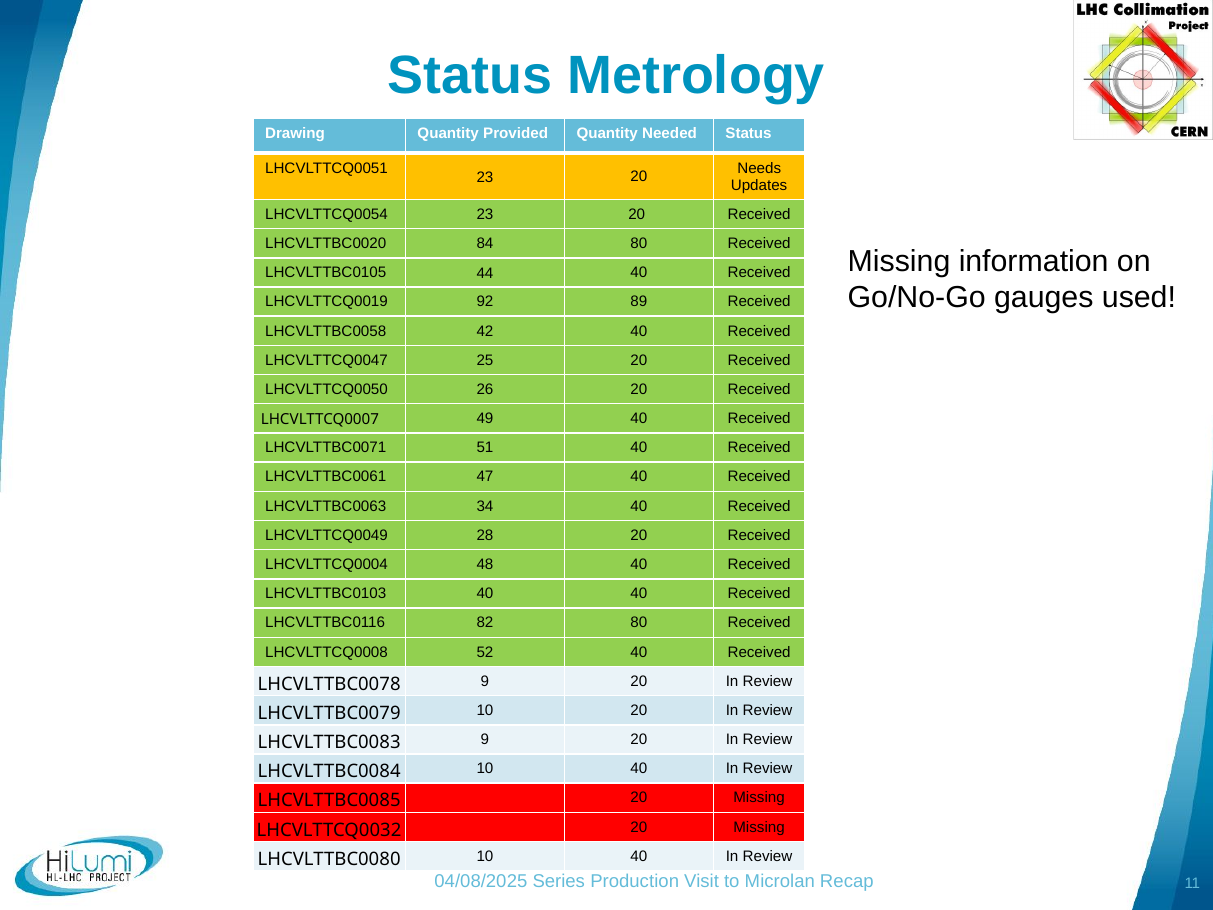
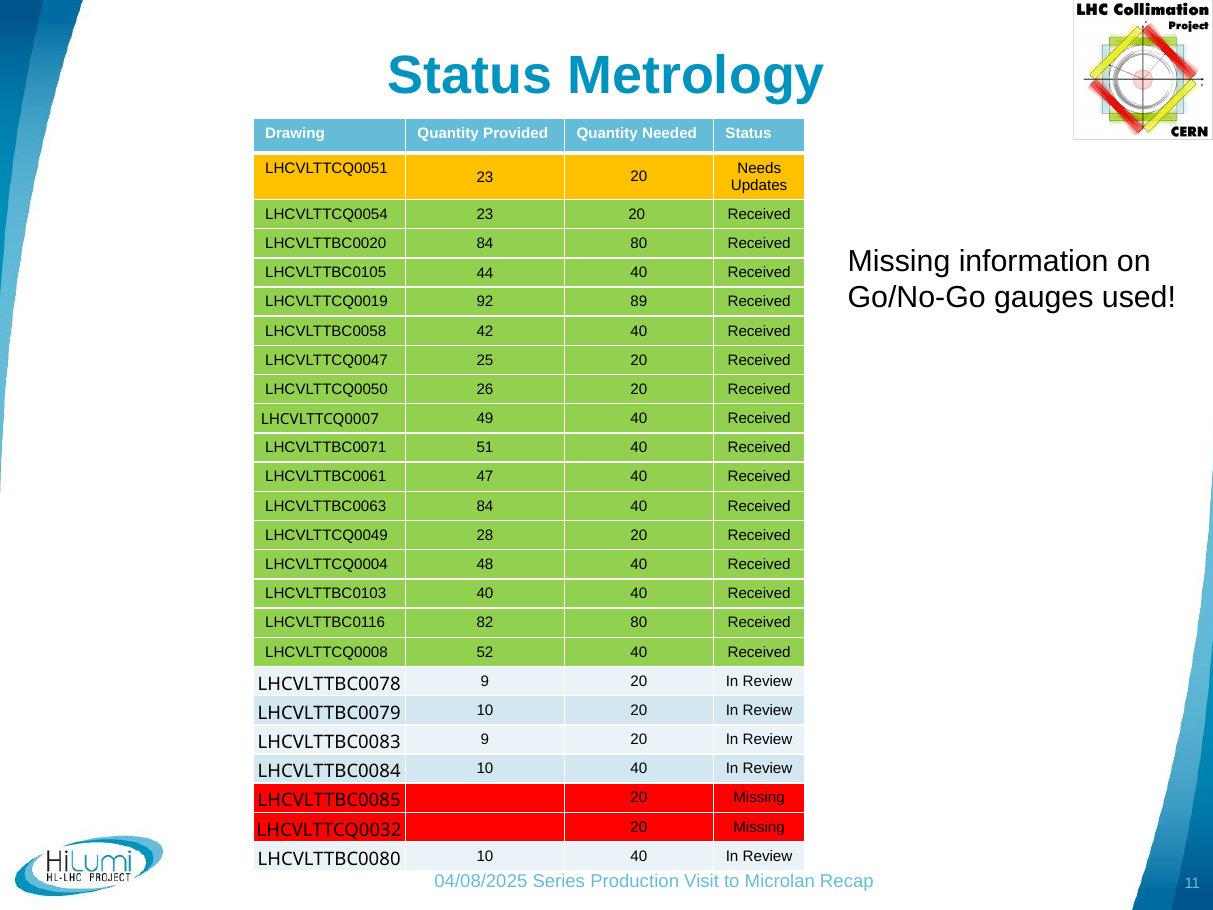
LHCVLTTBC0063 34: 34 -> 84
